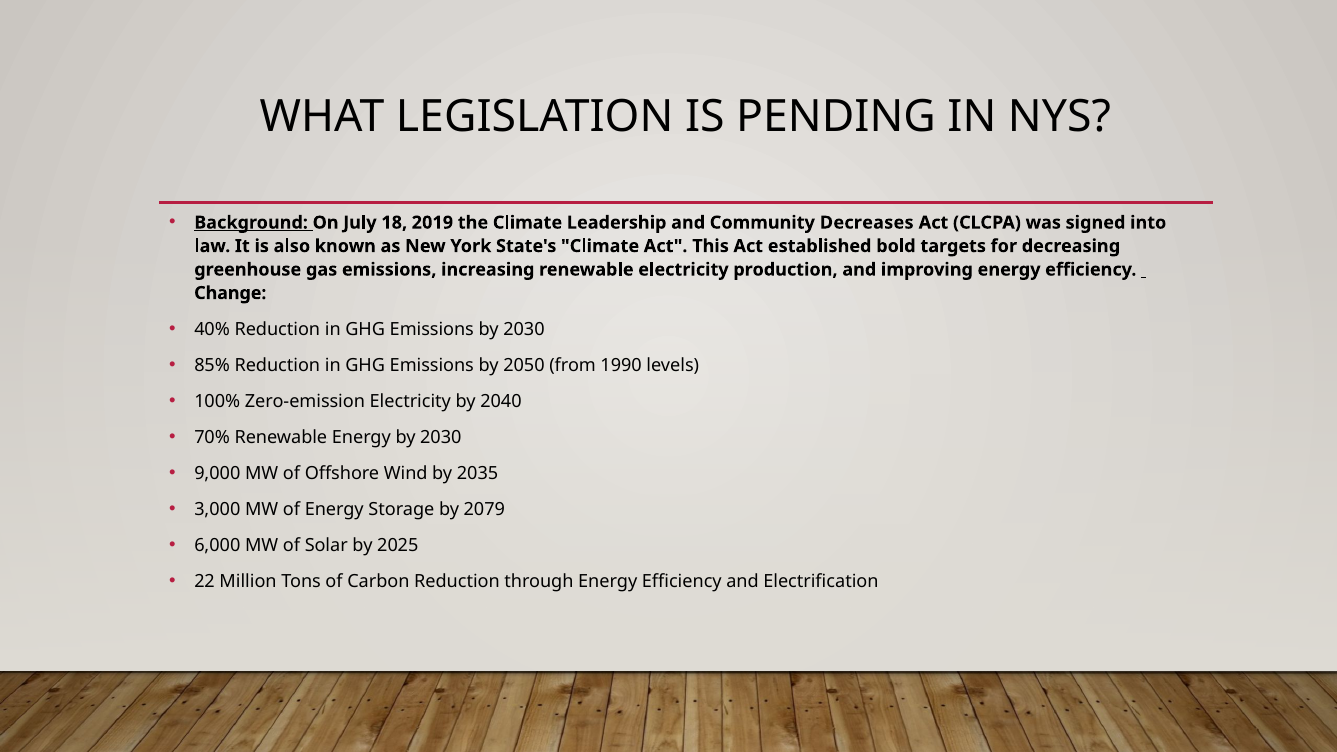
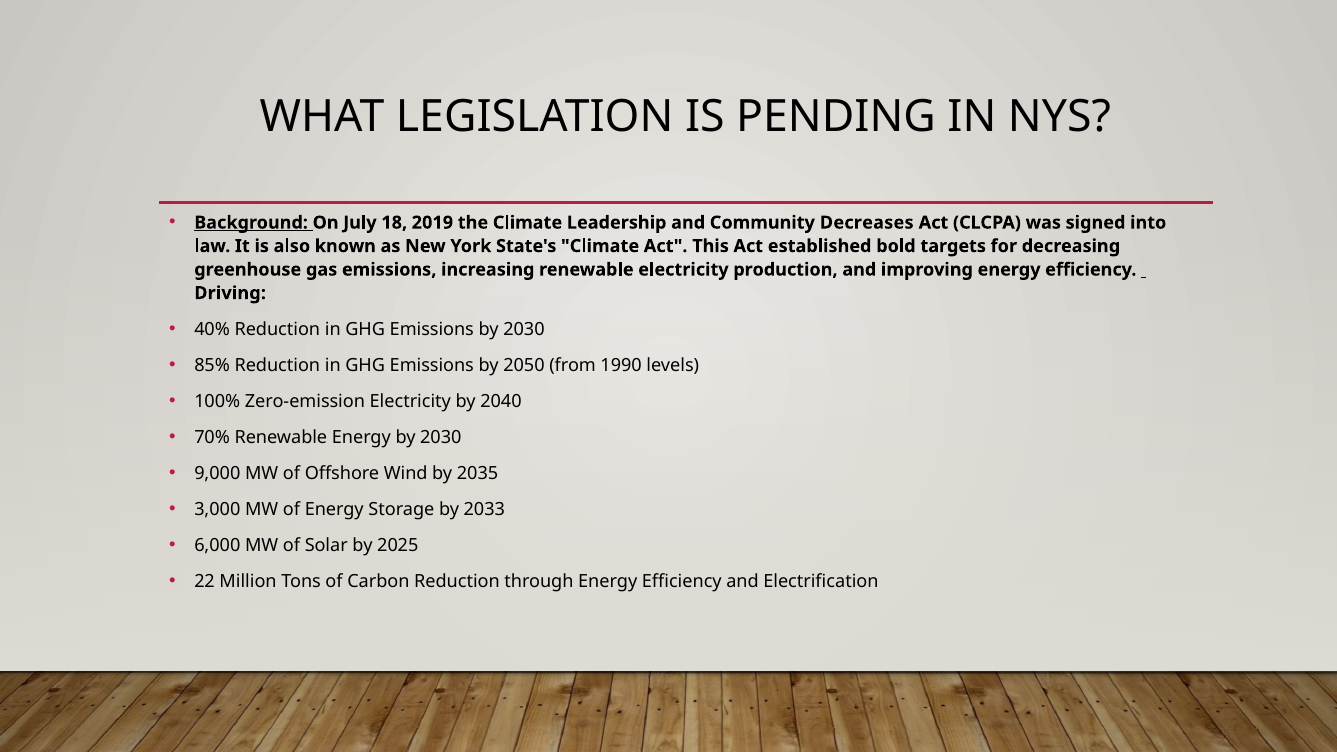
Change: Change -> Driving
2079: 2079 -> 2033
